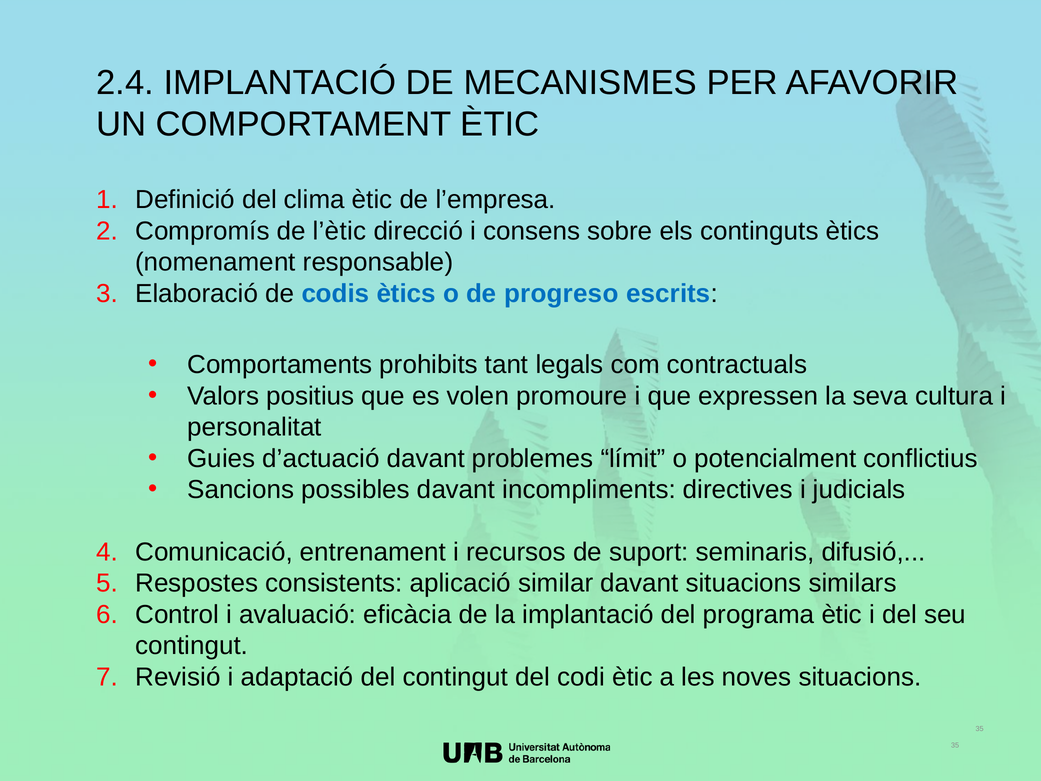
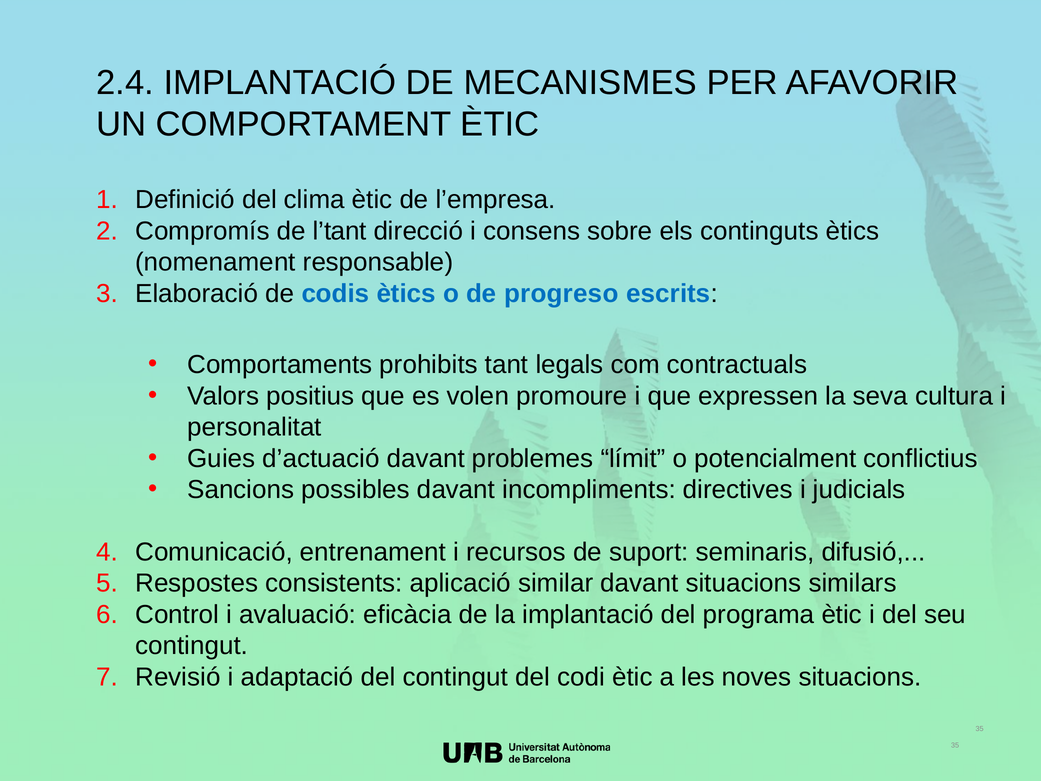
l’ètic: l’ètic -> l’tant
